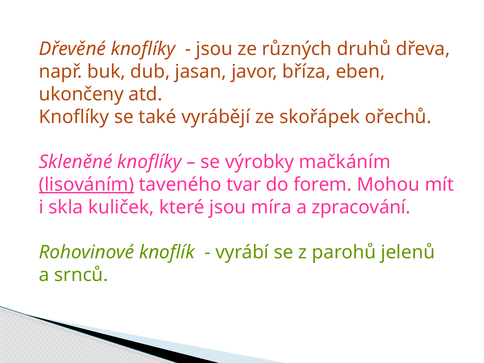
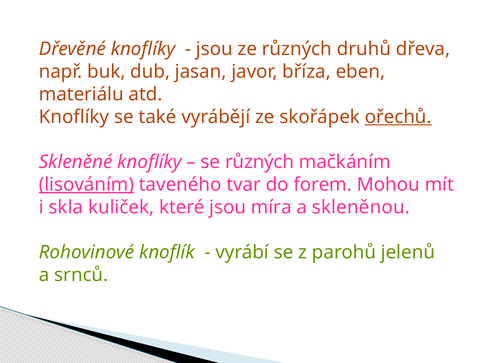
ukončeny: ukončeny -> materiálu
ořechů underline: none -> present
se výrobky: výrobky -> různých
zpracování: zpracování -> skleněnou
